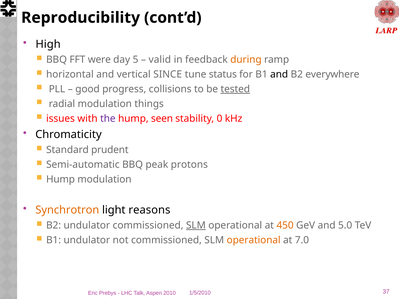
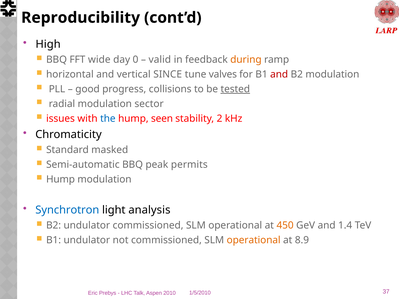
were: were -> wide
5: 5 -> 0
status: status -> valves
and at (279, 74) colour: black -> red
B2 everywhere: everywhere -> modulation
things: things -> sector
the colour: purple -> blue
0: 0 -> 2
prudent: prudent -> masked
protons: protons -> permits
Synchrotron colour: orange -> blue
reasons: reasons -> analysis
SLM at (196, 226) underline: present -> none
5.0: 5.0 -> 1.4
7.0: 7.0 -> 8.9
